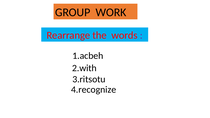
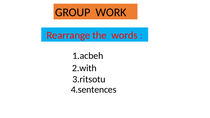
4.recognize: 4.recognize -> 4.sentences
